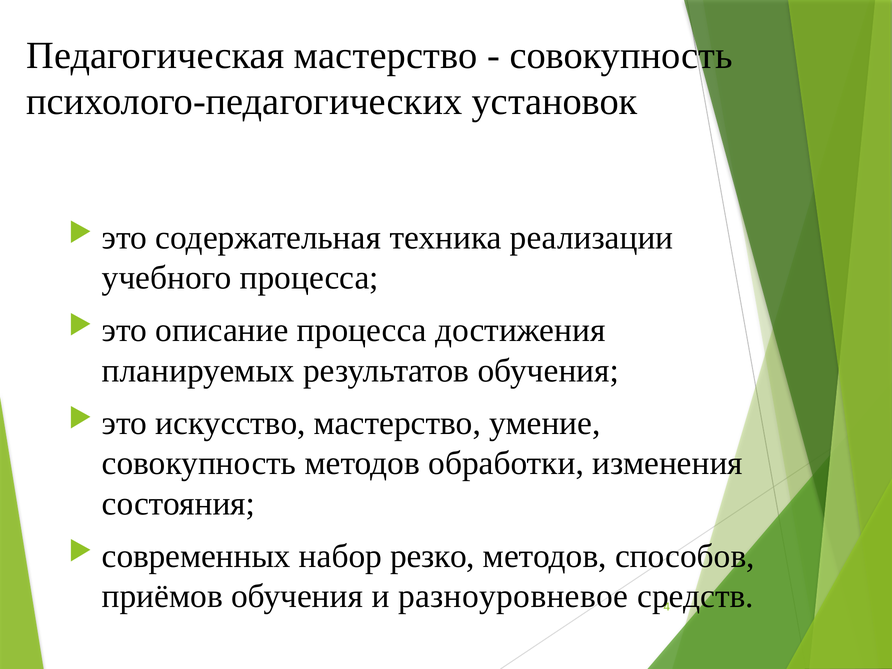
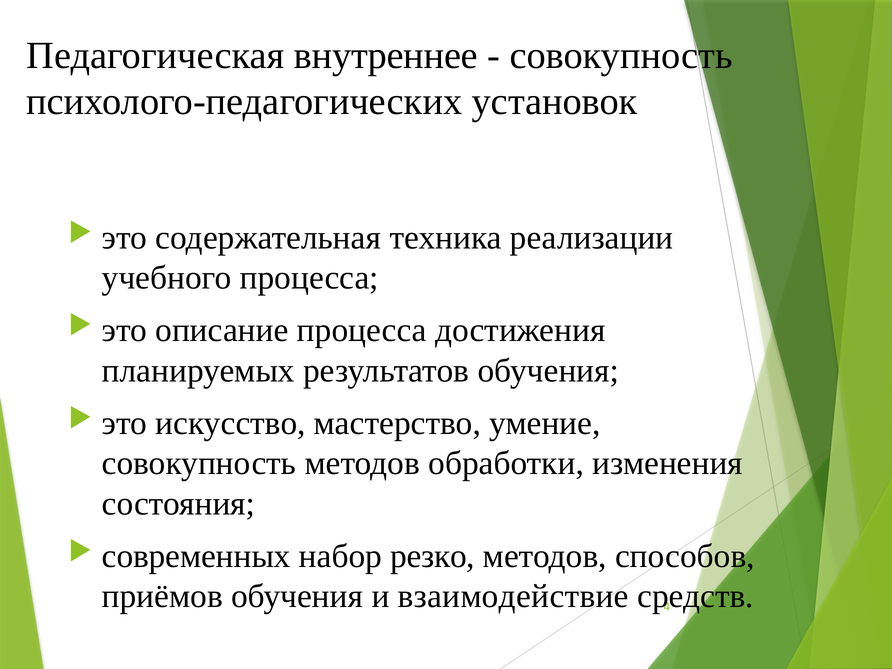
Педагогическая мастерство: мастерство -> внутреннее
разноуровневое: разноуровневое -> взаимодействие
